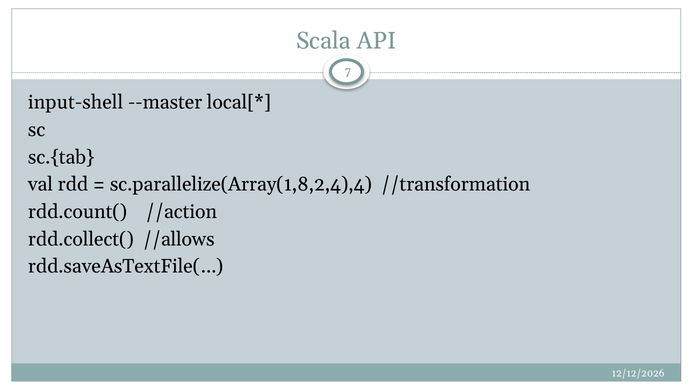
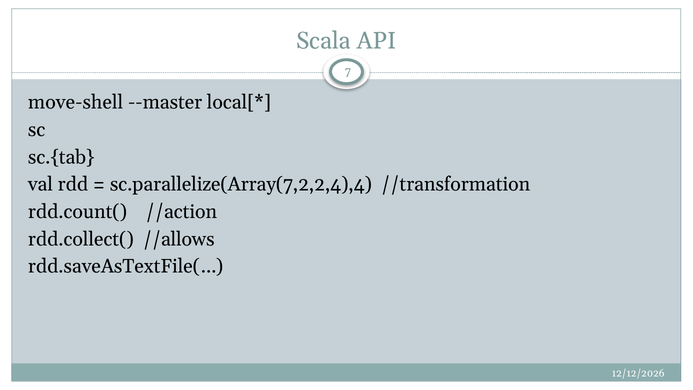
input-shell: input-shell -> move-shell
sc.parallelize(Array(1,8,2,4),4: sc.parallelize(Array(1,8,2,4),4 -> sc.parallelize(Array(7,2,2,4),4
